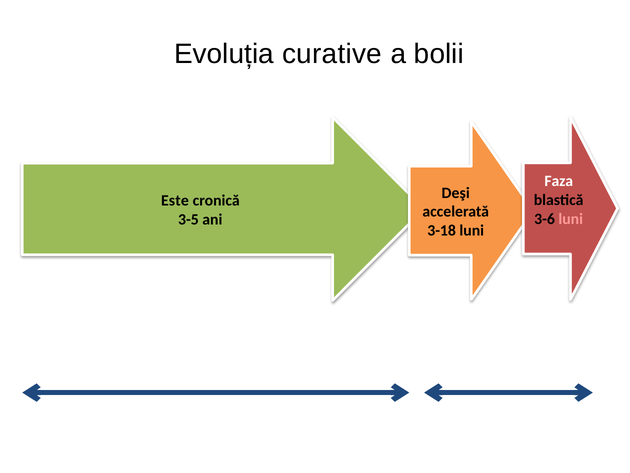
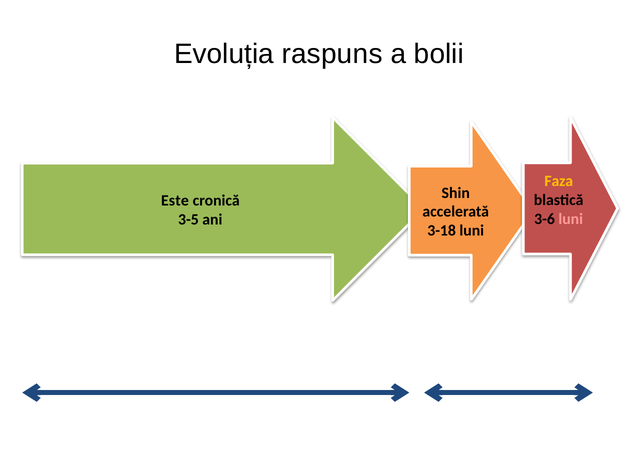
curative: curative -> raspuns
Faza colour: white -> yellow
Deşi: Deşi -> Shin
